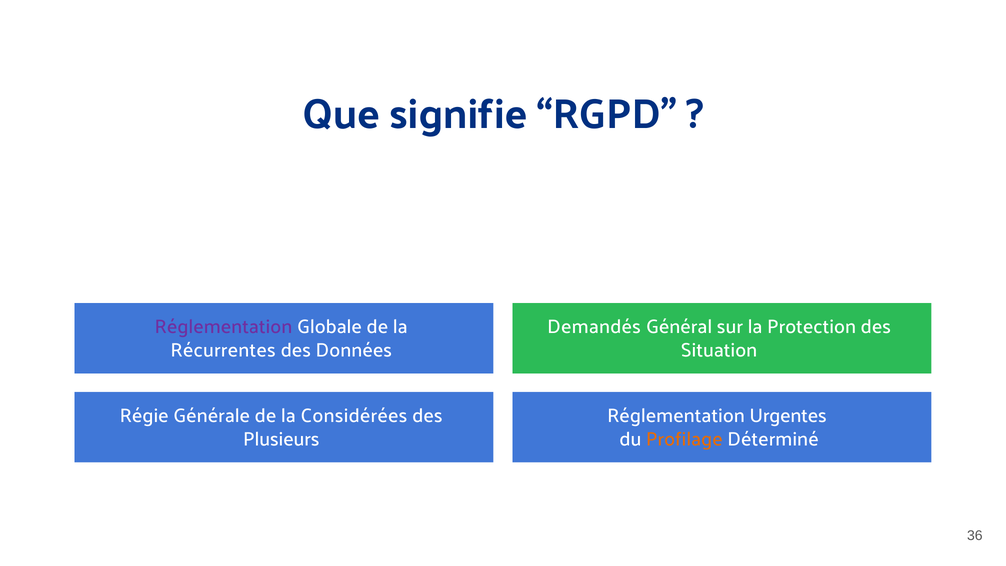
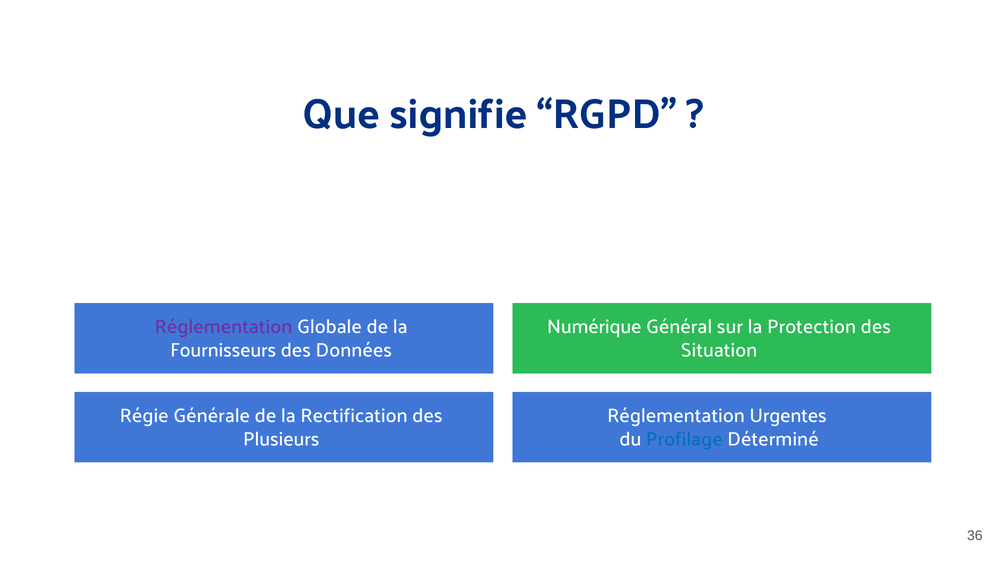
Demandés: Demandés -> Numérique
Récurrentes: Récurrentes -> Fournisseurs
Considérées: Considérées -> Rectification
Profilage colour: orange -> blue
